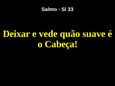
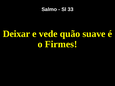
Cabeça: Cabeça -> Firmes
